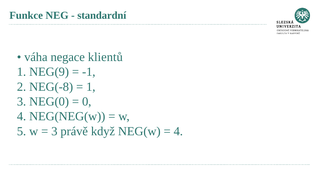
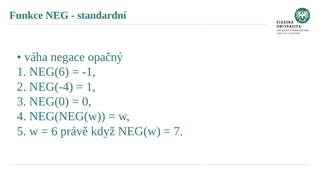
klientů: klientů -> opačný
NEG(9: NEG(9 -> NEG(6
NEG(-8: NEG(-8 -> NEG(-4
3 at (54, 131): 3 -> 6
4 at (178, 131): 4 -> 7
